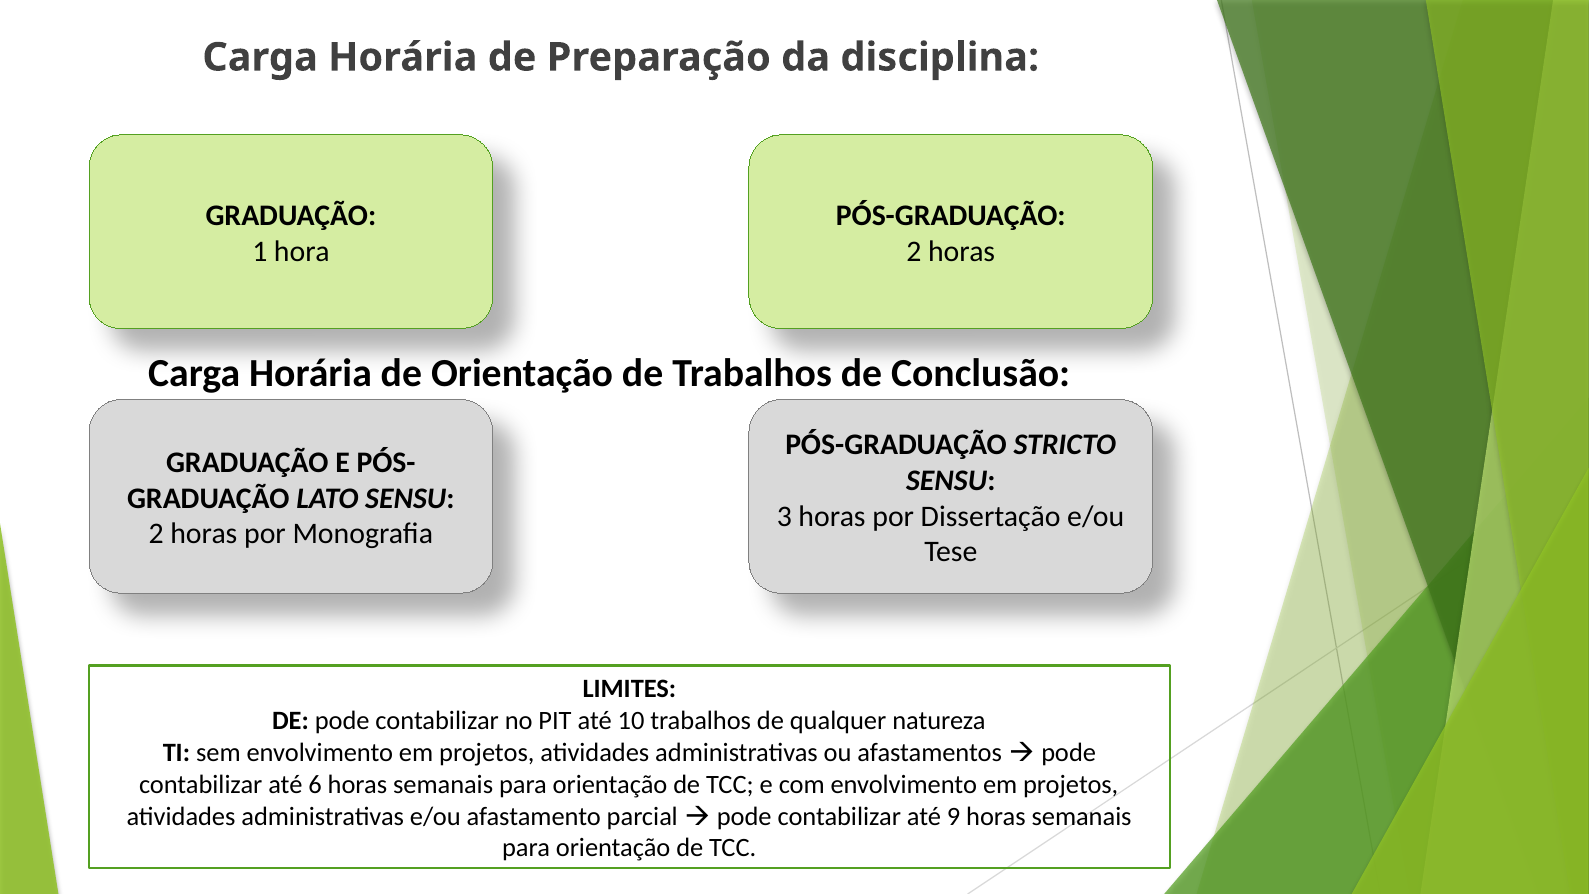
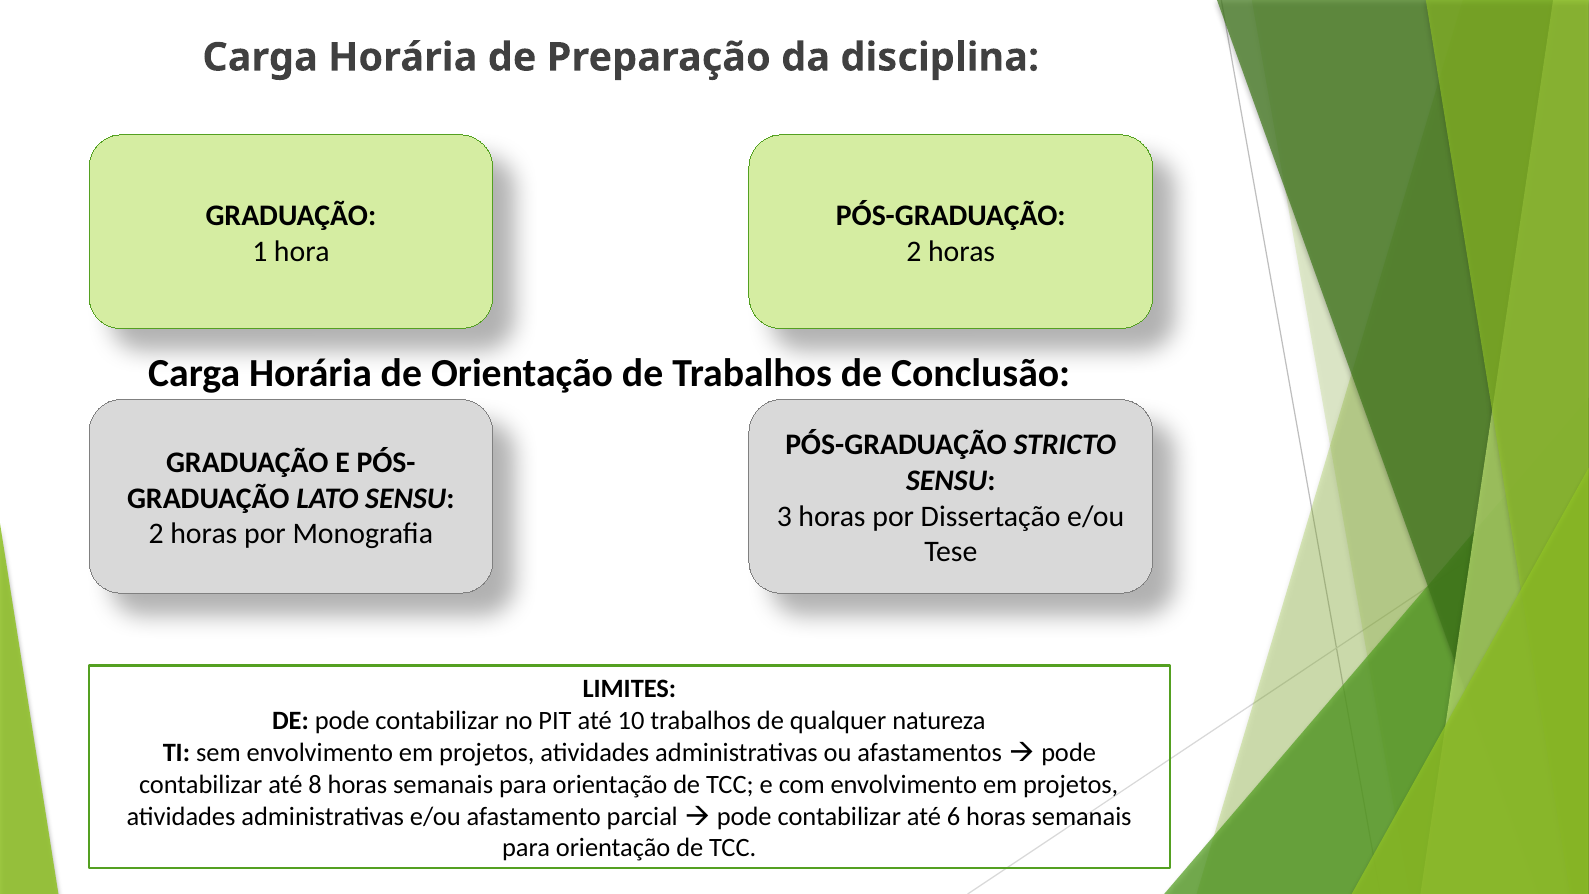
6: 6 -> 8
9: 9 -> 6
